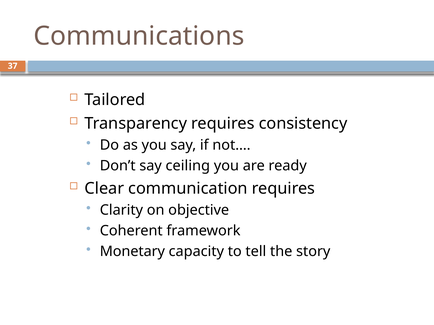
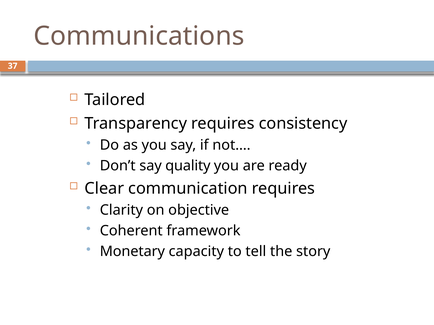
ceiling: ceiling -> quality
